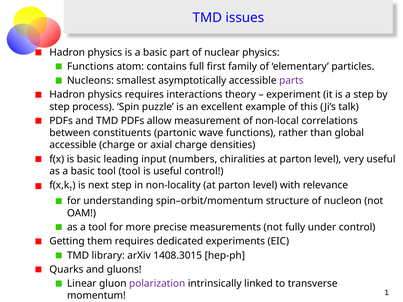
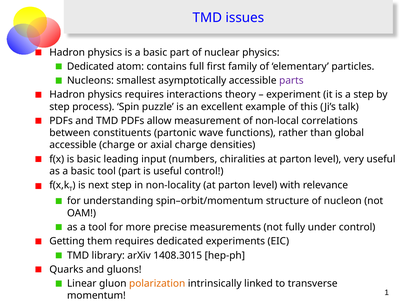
Functions at (90, 67): Functions -> Dedicated
tool tool: tool -> part
polarization colour: purple -> orange
